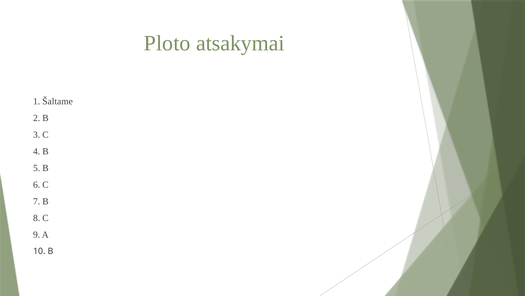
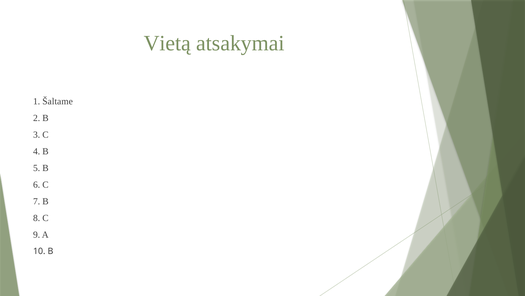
Ploto: Ploto -> Vietą
